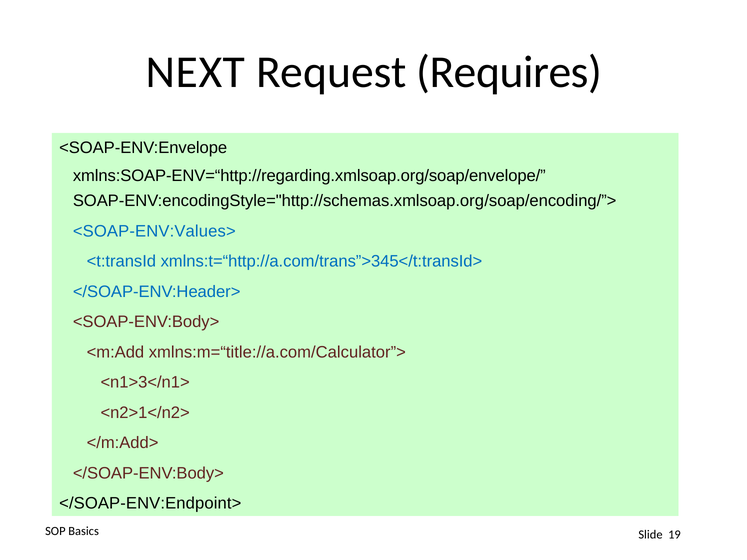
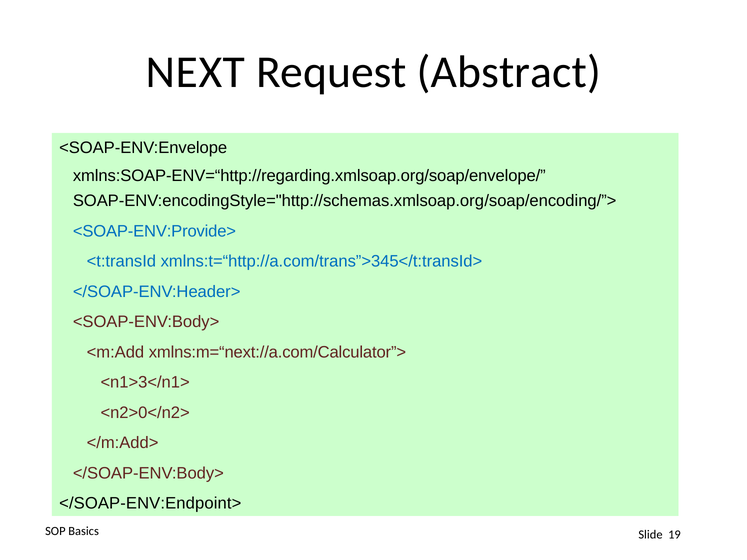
Requires: Requires -> Abstract
<SOAP-ENV:Values>: <SOAP-ENV:Values> -> <SOAP-ENV:Provide>
xmlns:m=“title://a.com/Calculator”>: xmlns:m=“title://a.com/Calculator”> -> xmlns:m=“next://a.com/Calculator”>
<n2>1</n2>: <n2>1</n2> -> <n2>0</n2>
